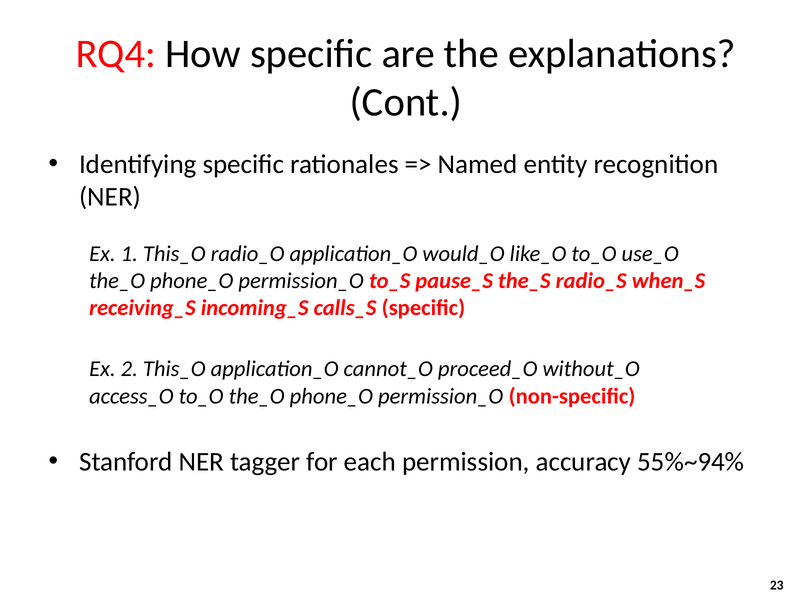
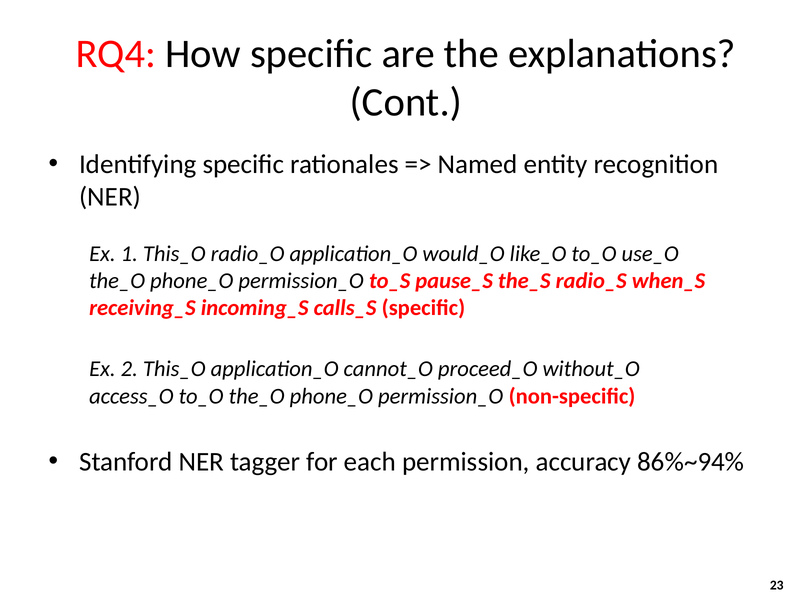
55%~94%: 55%~94% -> 86%~94%
